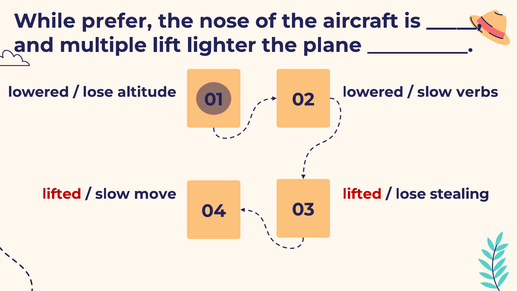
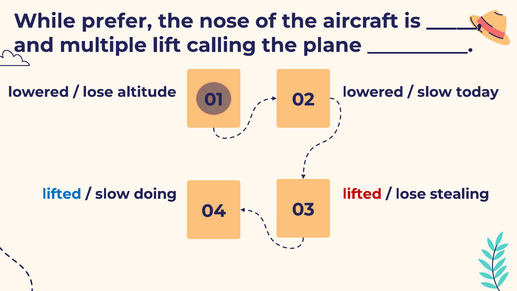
lighter: lighter -> calling
verbs: verbs -> today
lifted at (62, 194) colour: red -> blue
move: move -> doing
